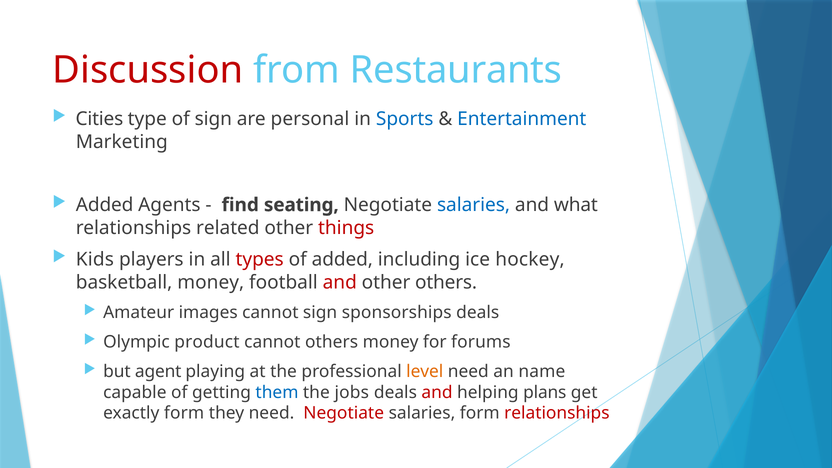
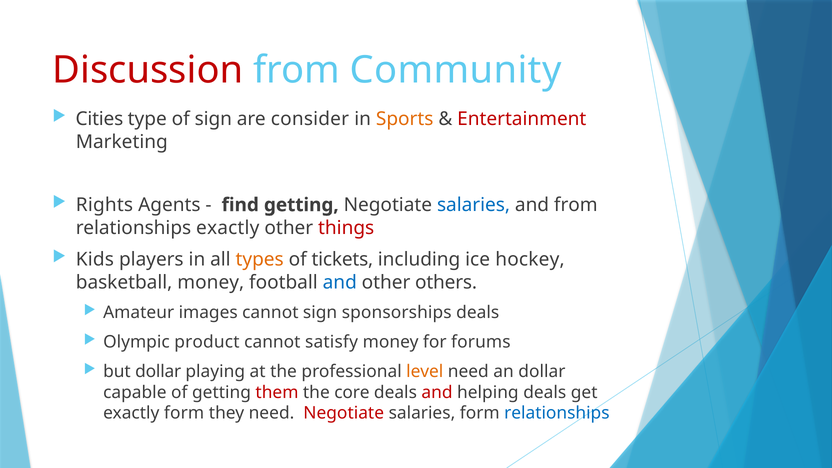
Restaurants: Restaurants -> Community
personal: personal -> consider
Sports colour: blue -> orange
Entertainment colour: blue -> red
Added at (105, 205): Added -> Rights
find seating: seating -> getting
and what: what -> from
relationships related: related -> exactly
types colour: red -> orange
of added: added -> tickets
and at (340, 282) colour: red -> blue
cannot others: others -> satisfy
but agent: agent -> dollar
an name: name -> dollar
them colour: blue -> red
jobs: jobs -> core
helping plans: plans -> deals
relationships at (557, 413) colour: red -> blue
